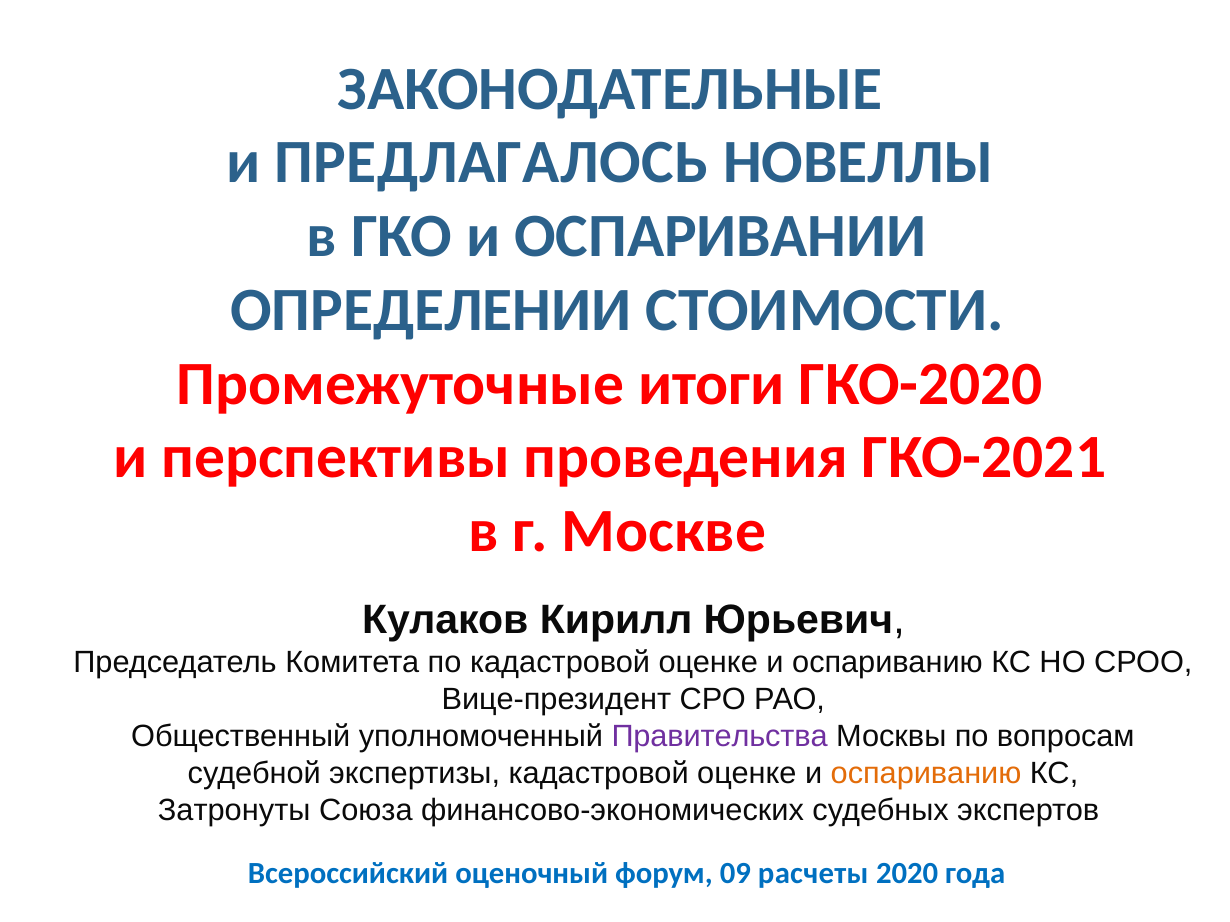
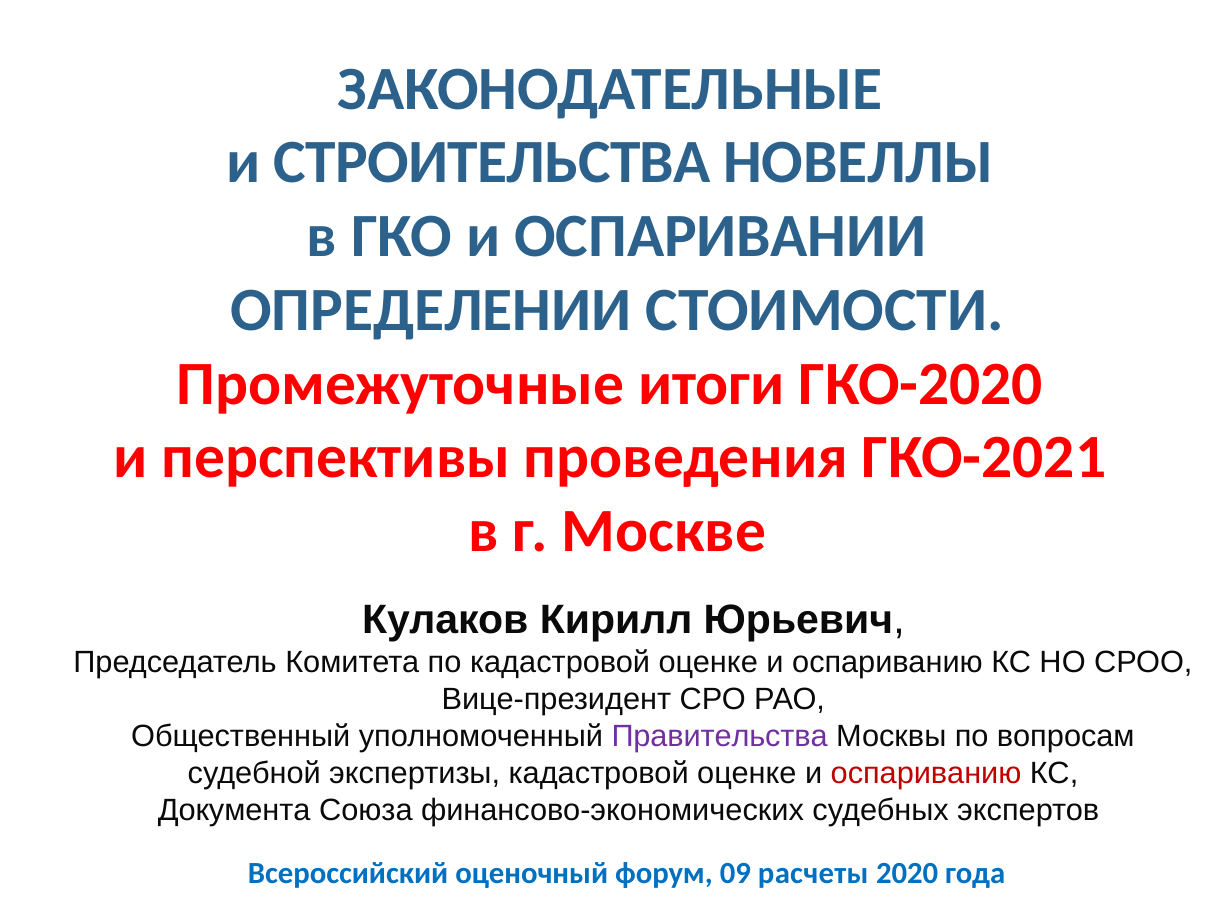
ПРЕДЛАГАЛОСЬ: ПРЕДЛАГАЛОСЬ -> СТРОИТЕЛЬСТВА
оспариванию at (926, 774) colour: orange -> red
Затронуты: Затронуты -> Документа
